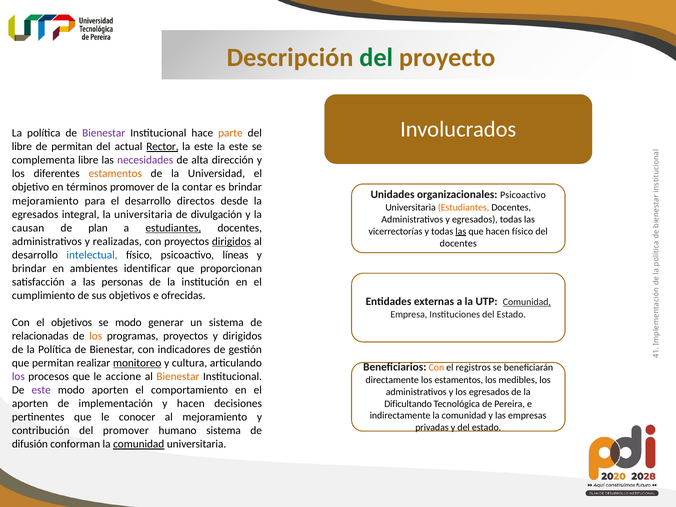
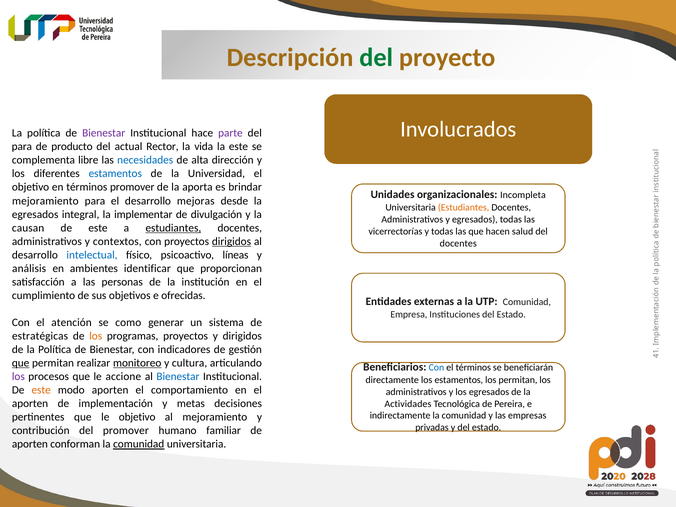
parte colour: orange -> purple
libre at (22, 147): libre -> para
de permitan: permitan -> producto
Rector underline: present -> none
este at (204, 147): este -> vida
necesidades colour: purple -> blue
estamentos at (115, 174) colour: orange -> blue
contar: contar -> aporta
Psicoactivo at (523, 195): Psicoactivo -> Incompleta
directos: directos -> mejoras
la universitaria: universitaria -> implementar
plan at (98, 228): plan -> este
las at (461, 231) underline: present -> none
físico at (523, 231): físico -> salud
realizadas: realizadas -> contextos
brindar at (29, 268): brindar -> análisis
Comunidad at (527, 302) underline: present -> none
el objetivos: objetivos -> atención
se modo: modo -> como
relacionadas: relacionadas -> estratégicas
que at (21, 363) underline: none -> present
Con at (436, 368) colour: orange -> blue
el registros: registros -> términos
Bienestar at (178, 377) colour: orange -> blue
los medibles: medibles -> permitan
este at (41, 390) colour: purple -> orange
y hacen: hacen -> metas
Dificultando: Dificultando -> Actividades
le conocer: conocer -> objetivo
humano sistema: sistema -> familiar
difusión at (30, 444): difusión -> aporten
